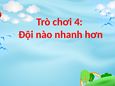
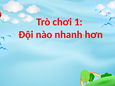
4: 4 -> 1
